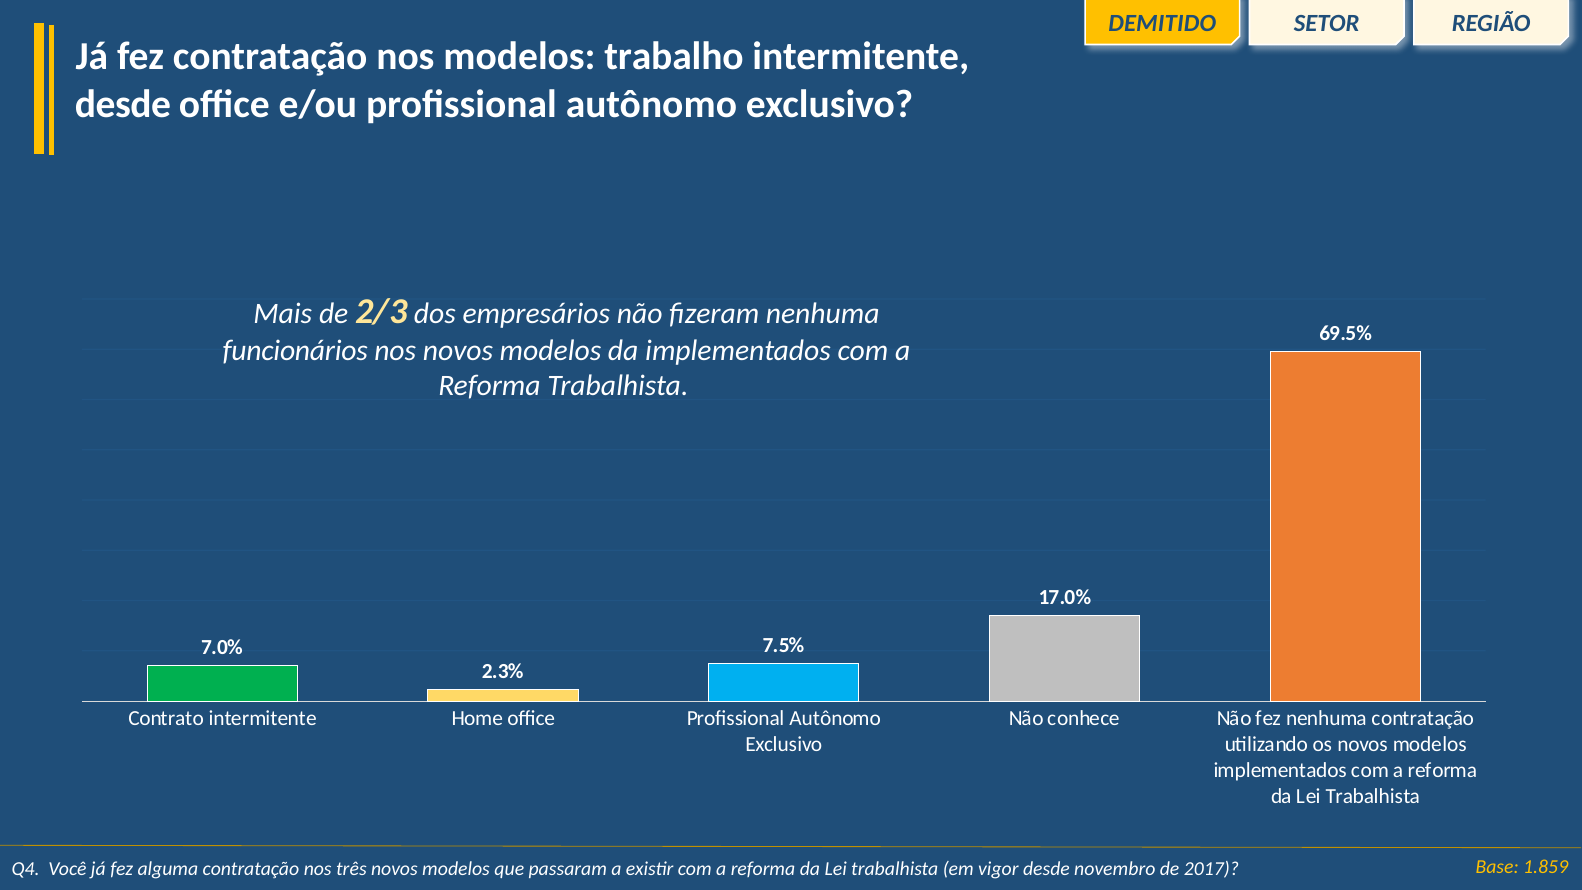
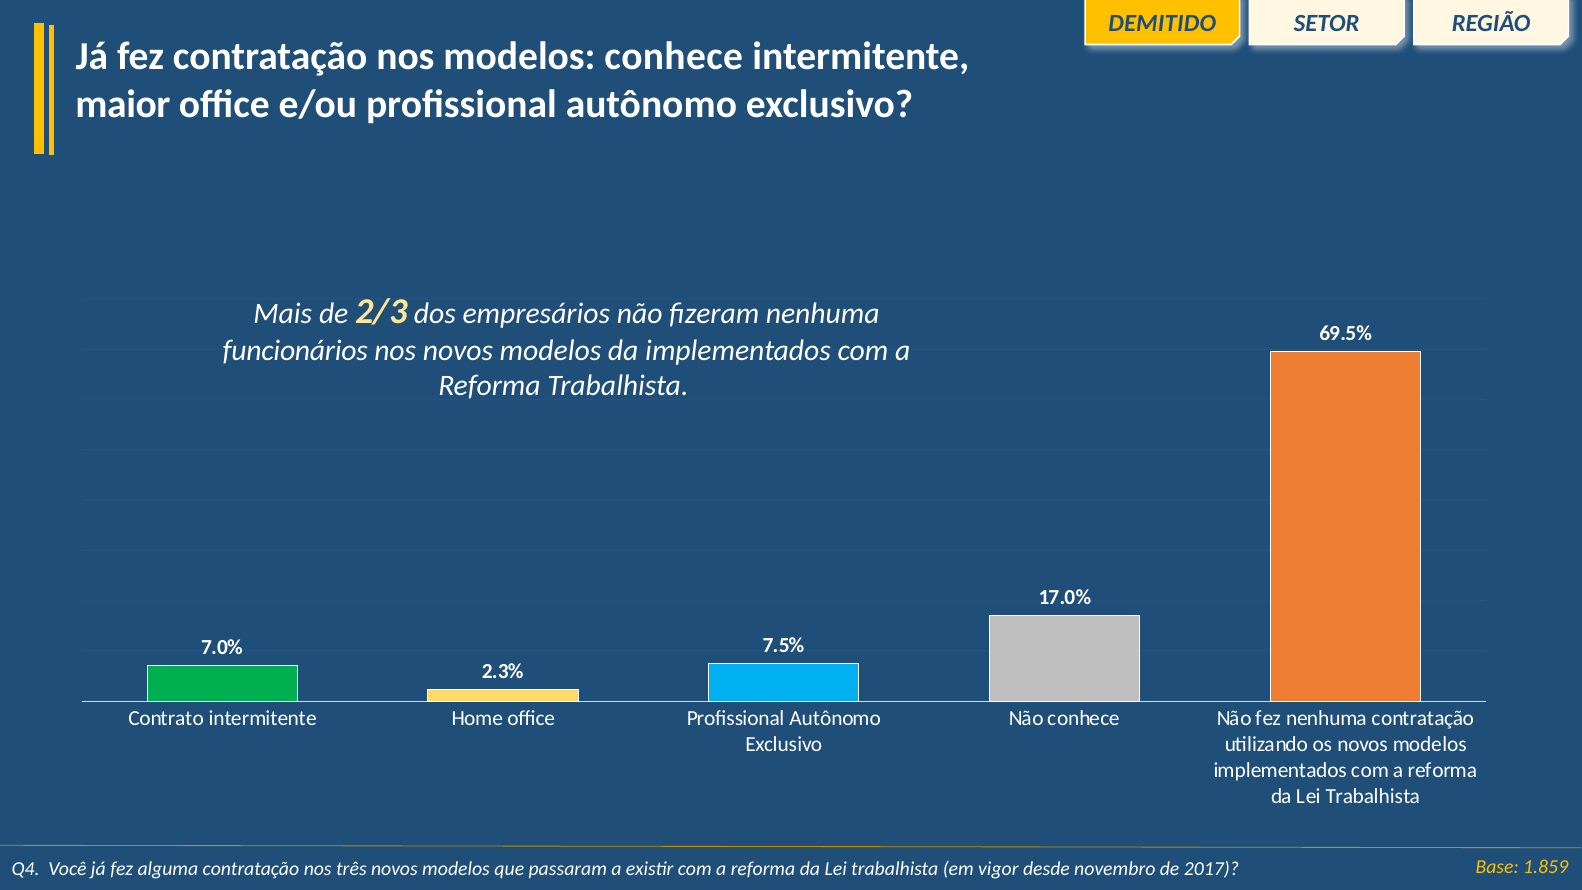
modelos trabalho: trabalho -> conhece
desde at (123, 104): desde -> maior
